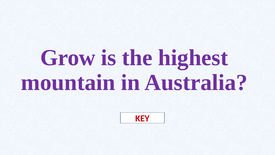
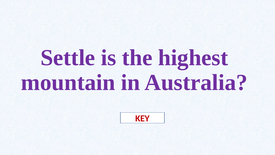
Grow: Grow -> Settle
